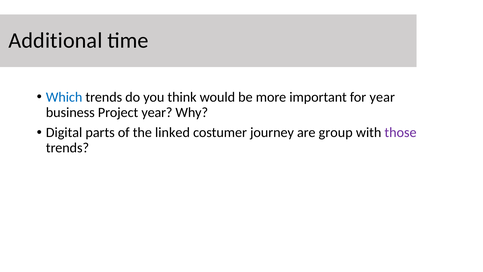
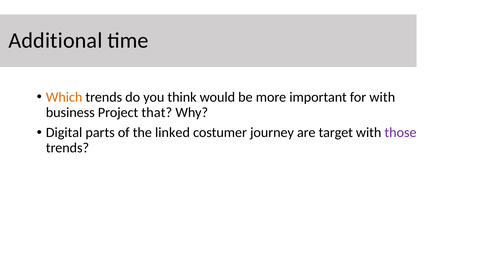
Which colour: blue -> orange
for year: year -> with
Project year: year -> that
group: group -> target
